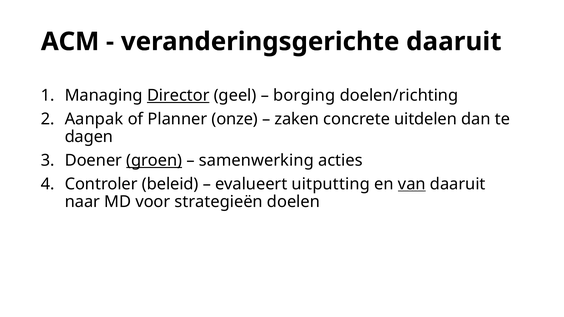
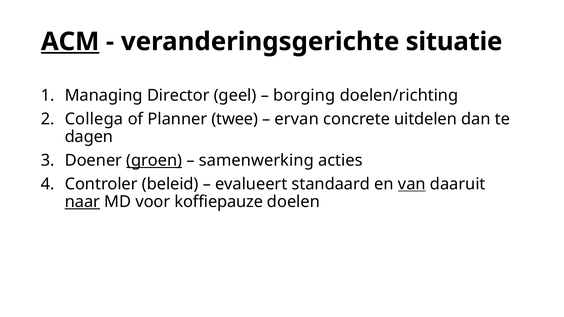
ACM underline: none -> present
veranderingsgerichte daaruit: daaruit -> situatie
Director underline: present -> none
Aanpak: Aanpak -> Collega
onze: onze -> twee
zaken: zaken -> ervan
uitputting: uitputting -> standaard
naar underline: none -> present
strategieën: strategieën -> koffiepauze
